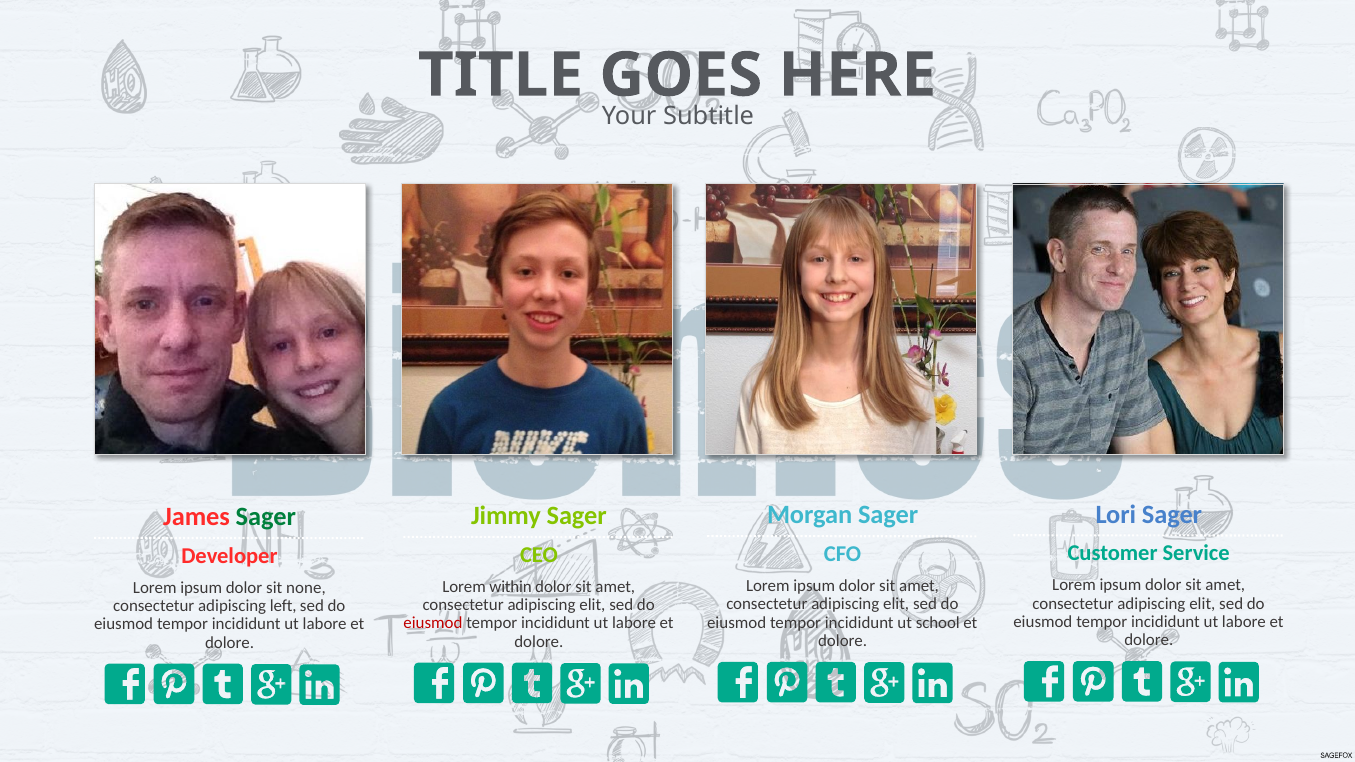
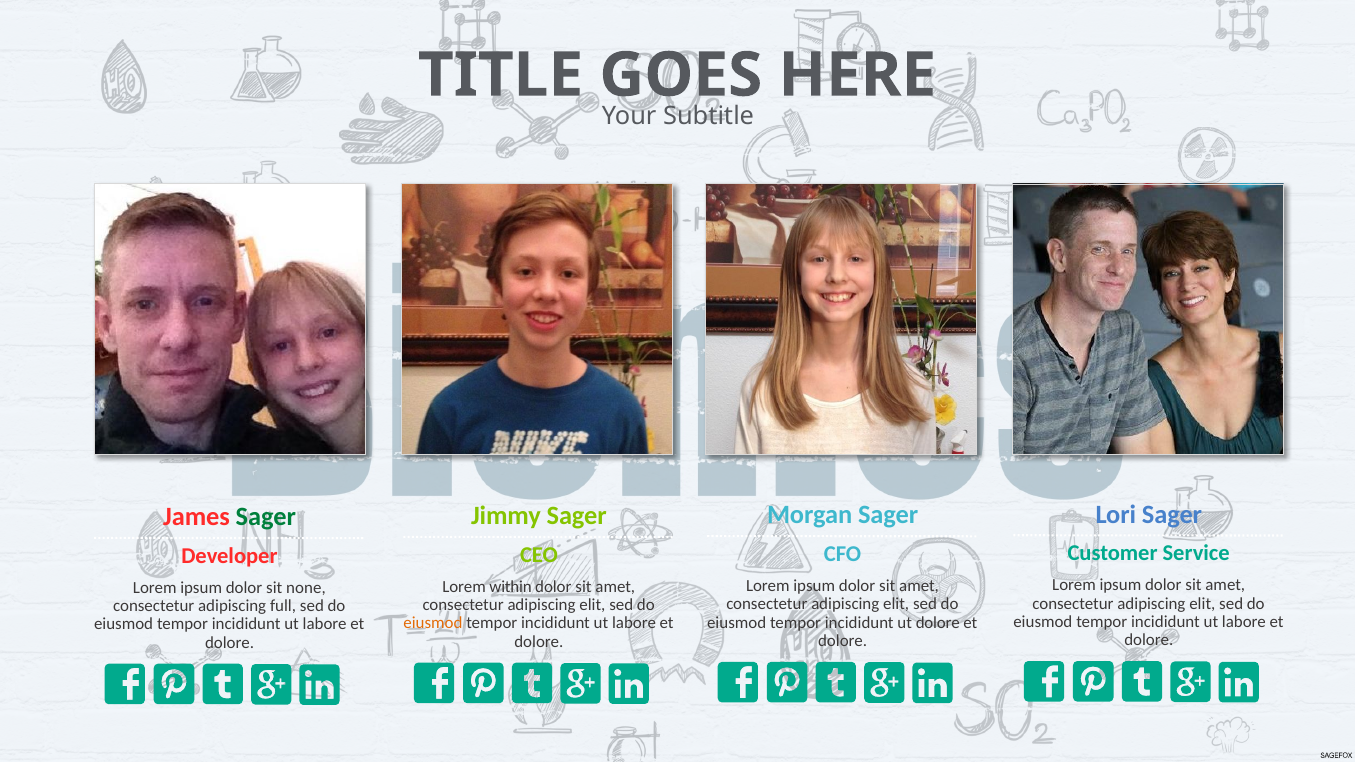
left: left -> full
ut school: school -> dolore
eiusmod at (433, 623) colour: red -> orange
